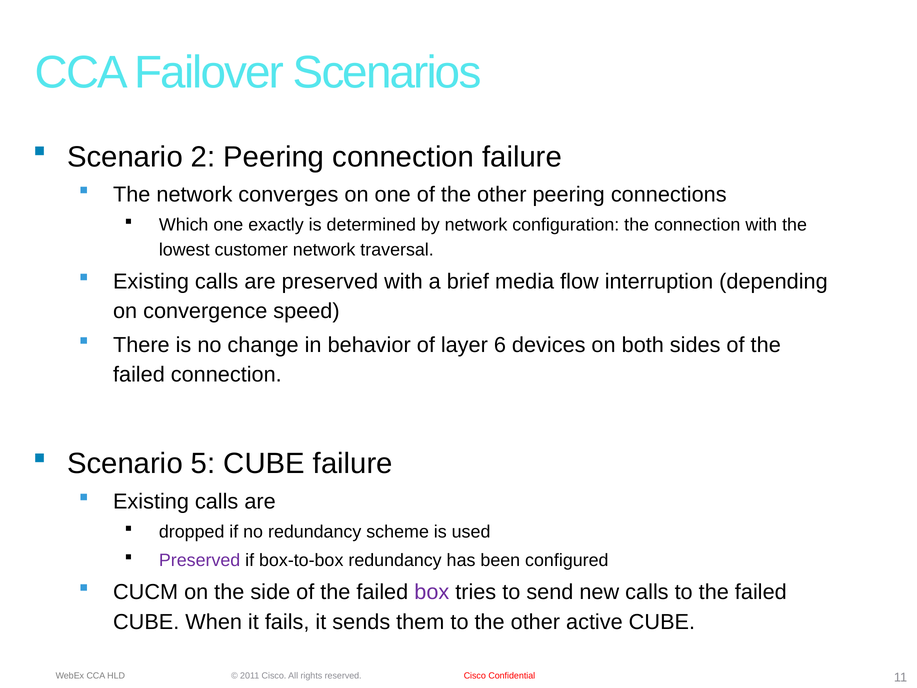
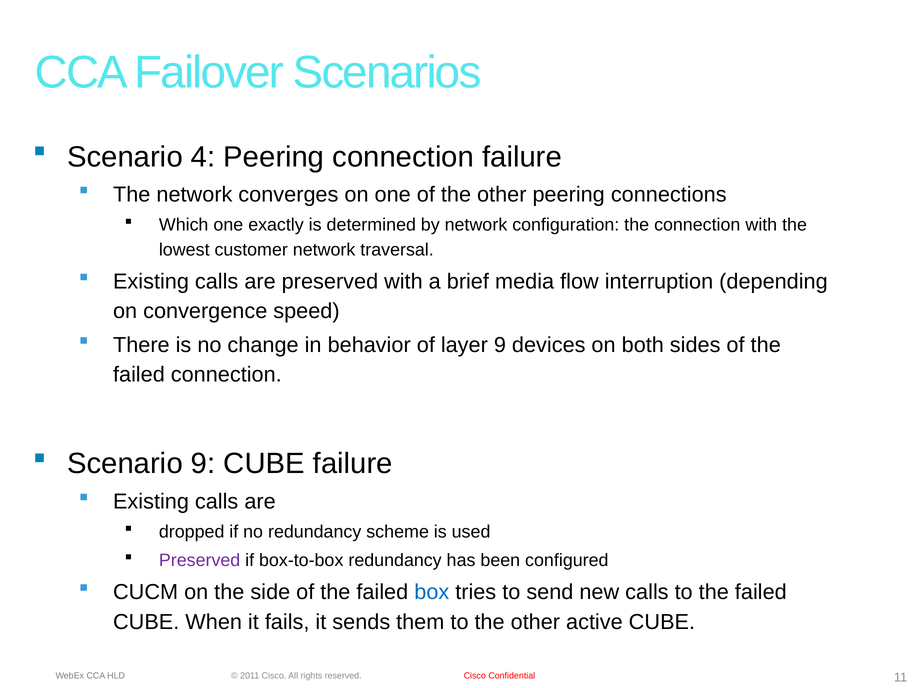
2: 2 -> 4
layer 6: 6 -> 9
Scenario 5: 5 -> 9
box colour: purple -> blue
